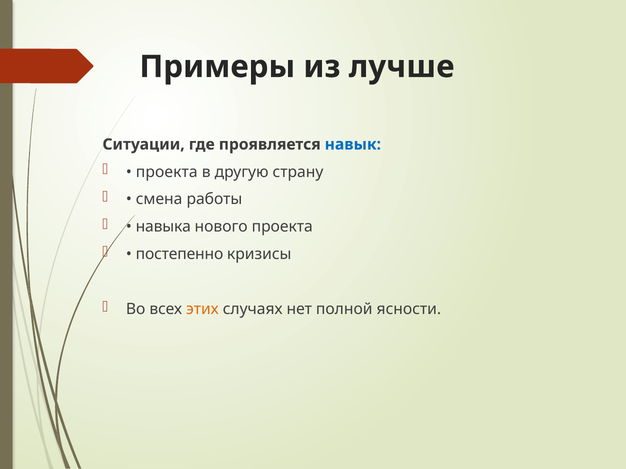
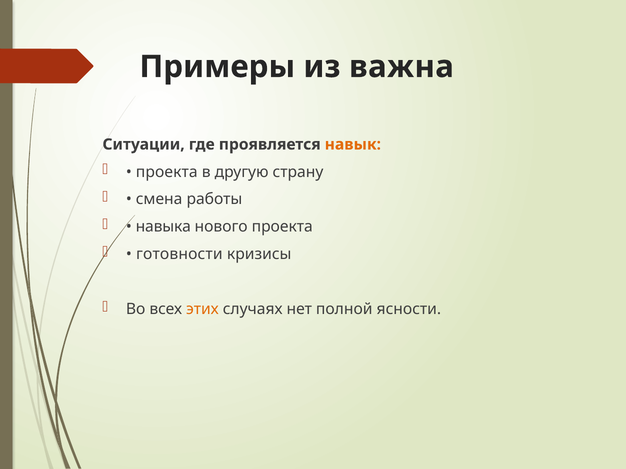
лучше: лучше -> важна
навык colour: blue -> orange
постепенно: постепенно -> готовности
